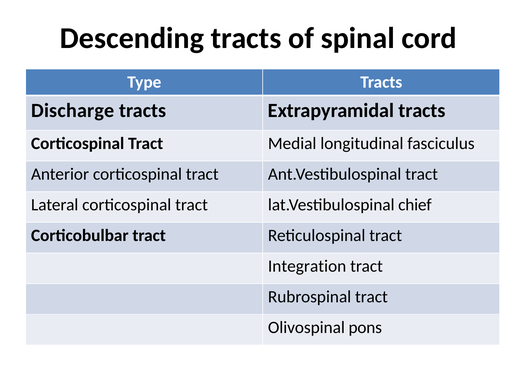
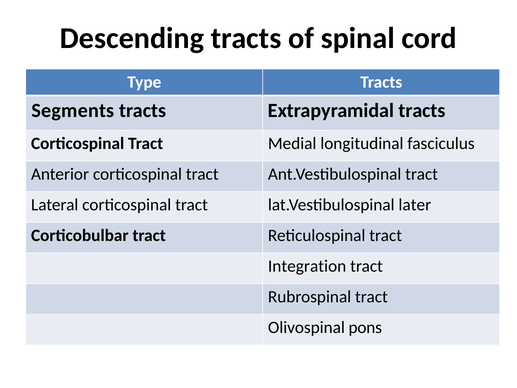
Discharge: Discharge -> Segments
chief: chief -> later
